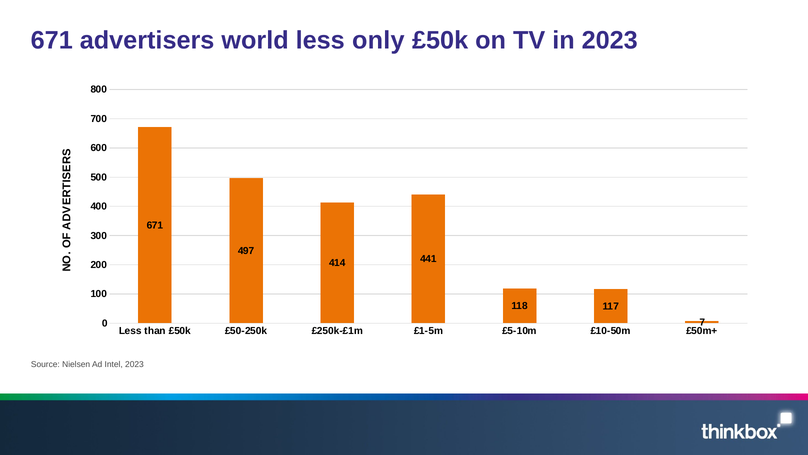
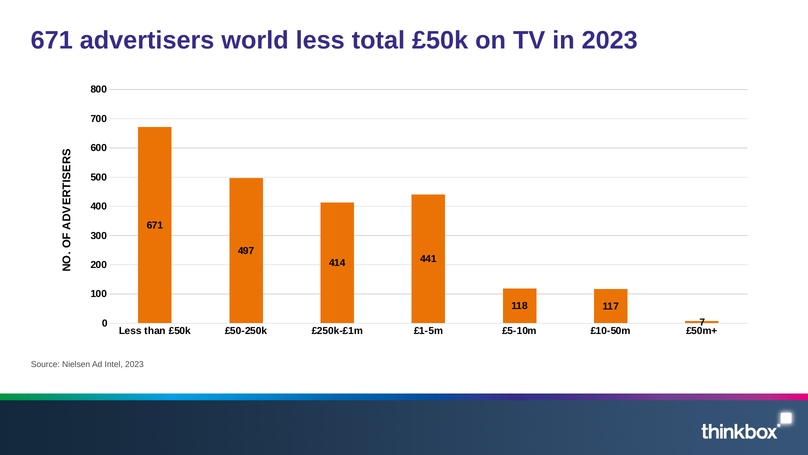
only: only -> total
